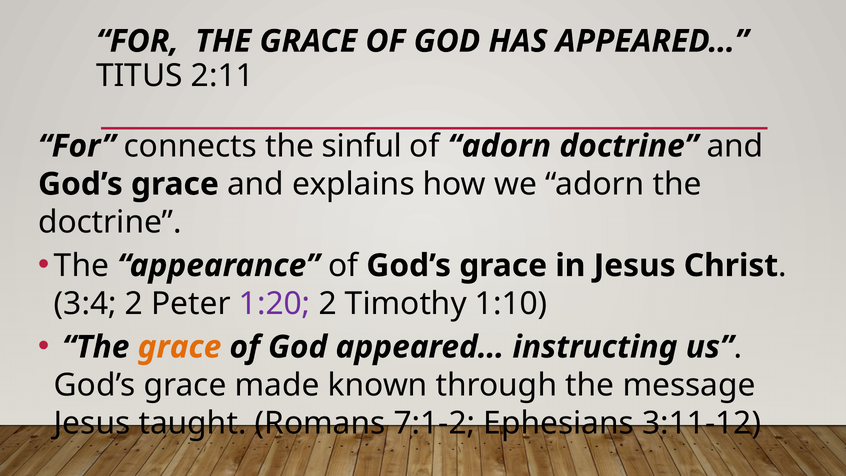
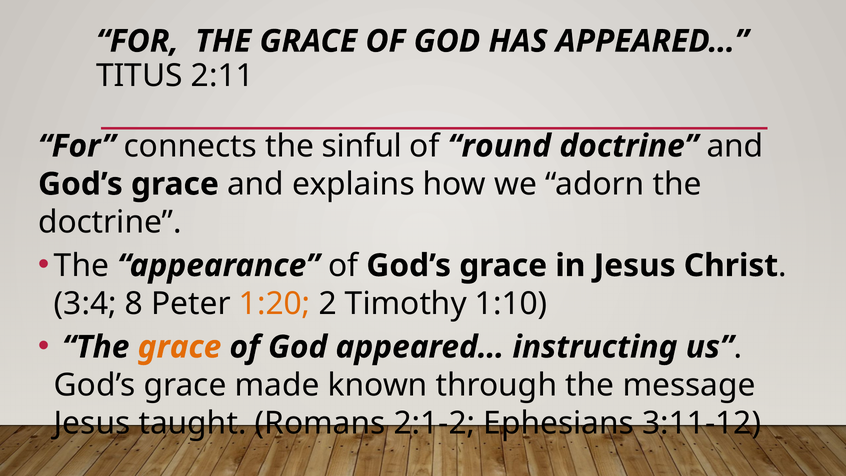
of adorn: adorn -> round
3:4 2: 2 -> 8
1:20 colour: purple -> orange
7:1-2: 7:1-2 -> 2:1-2
